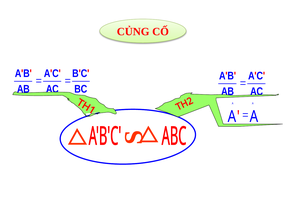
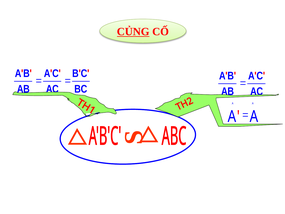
CỦNG underline: none -> present
